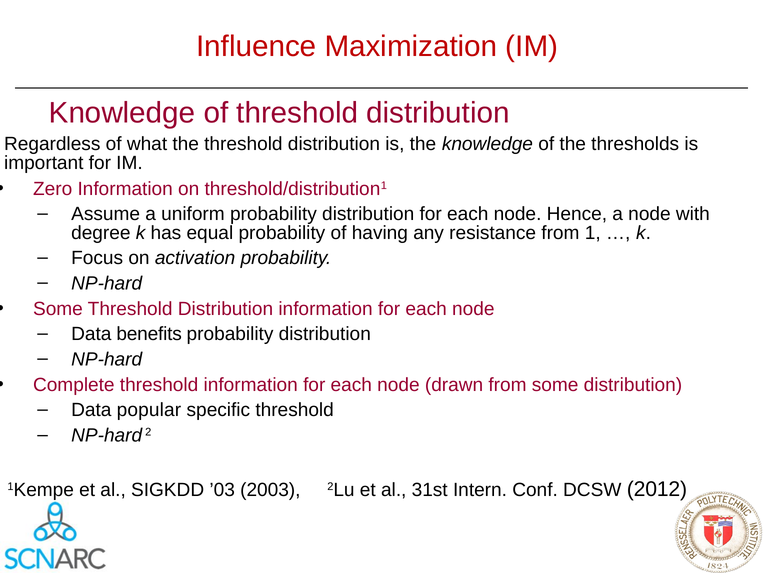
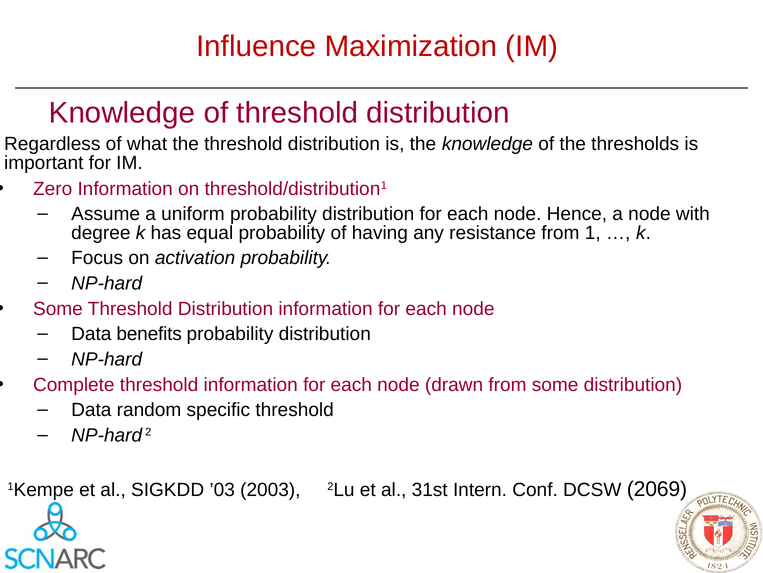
popular: popular -> random
2012: 2012 -> 2069
